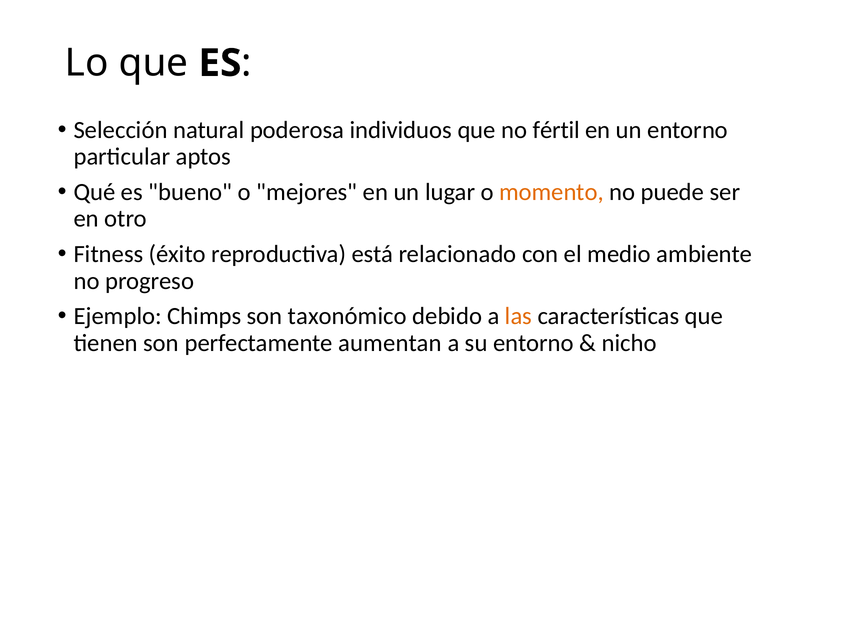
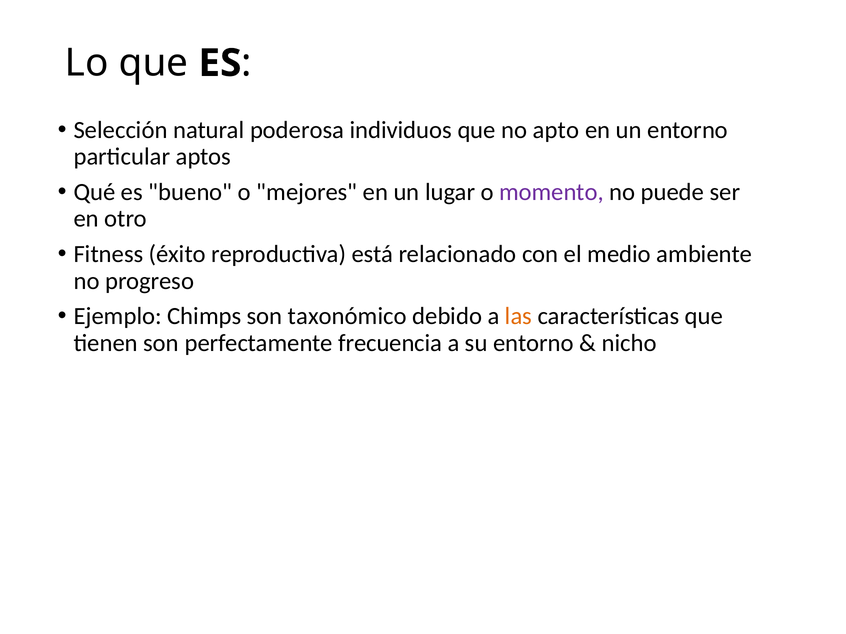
fértil: fértil -> apto
momento colour: orange -> purple
aumentan: aumentan -> frecuencia
